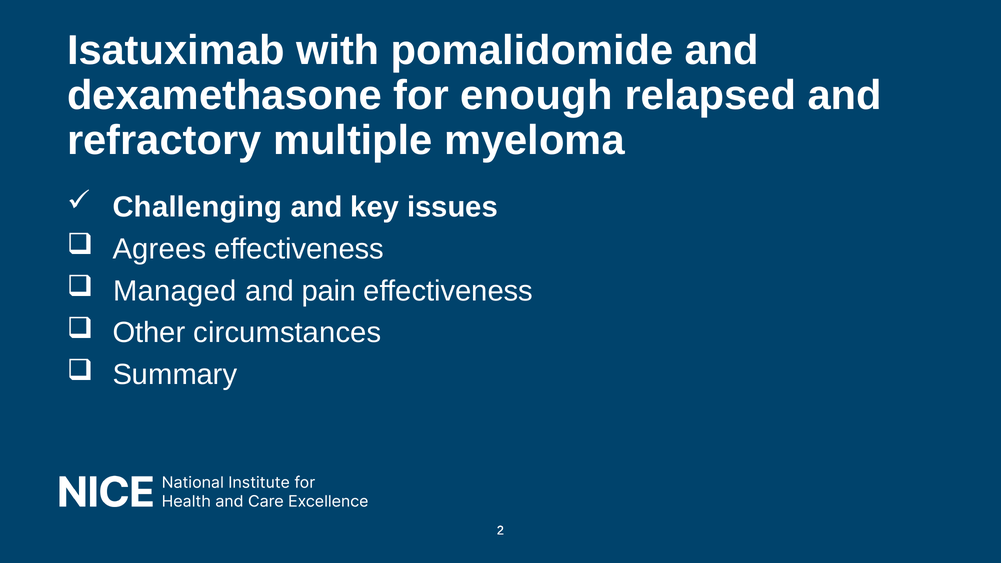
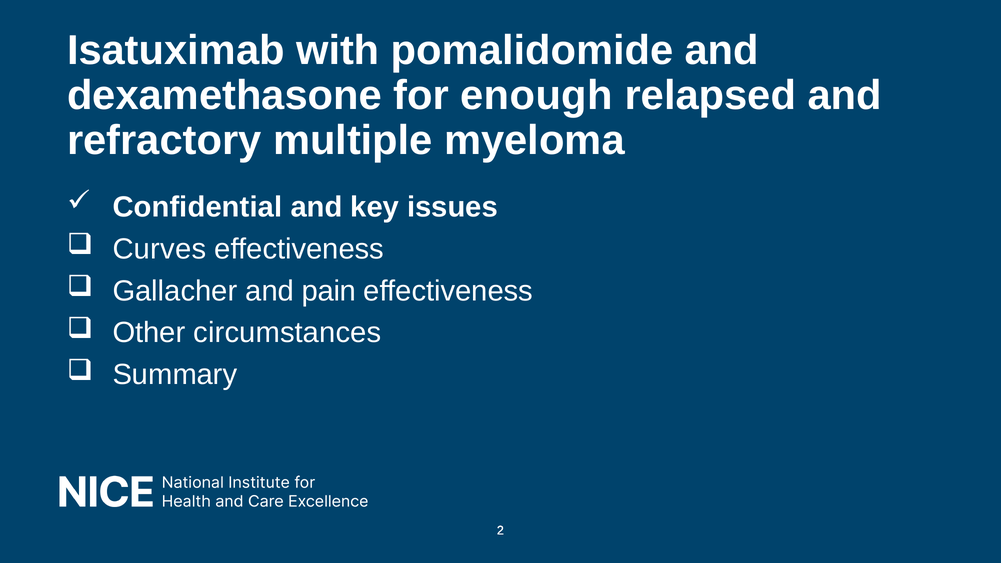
Challenging: Challenging -> Confidential
Agrees: Agrees -> Curves
Managed: Managed -> Gallacher
